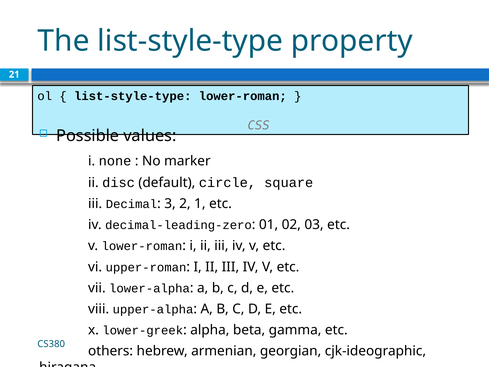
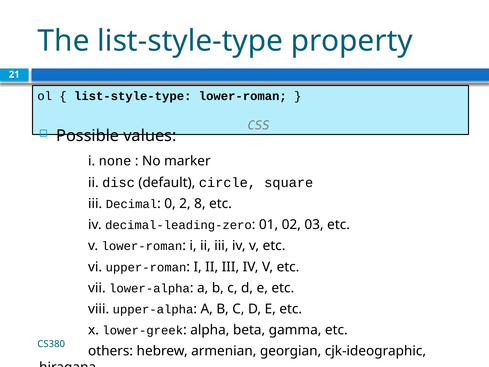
3: 3 -> 0
1: 1 -> 8
